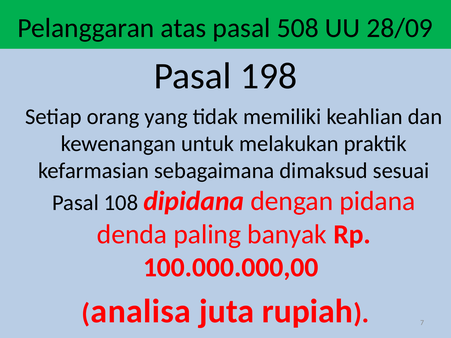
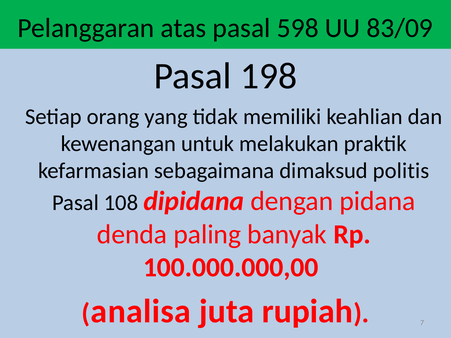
508: 508 -> 598
28/09: 28/09 -> 83/09
sesuai: sesuai -> politis
